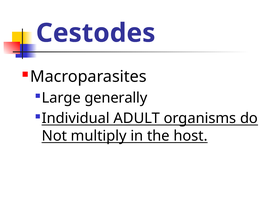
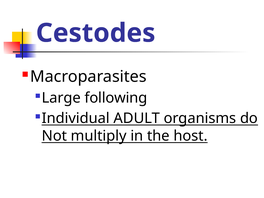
generally: generally -> following
